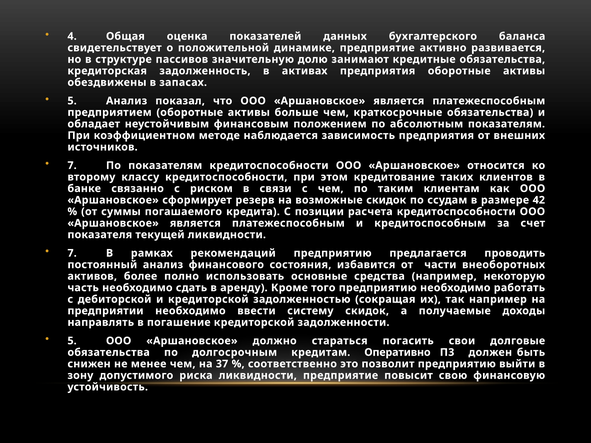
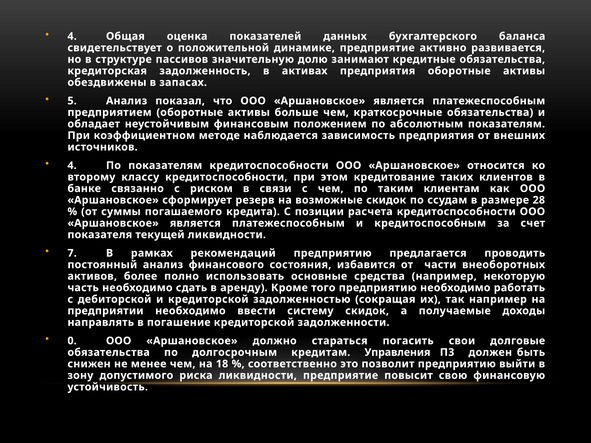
7 at (72, 166): 7 -> 4
42: 42 -> 28
5 at (72, 341): 5 -> 0
Оперативно: Оперативно -> Управления
37: 37 -> 18
